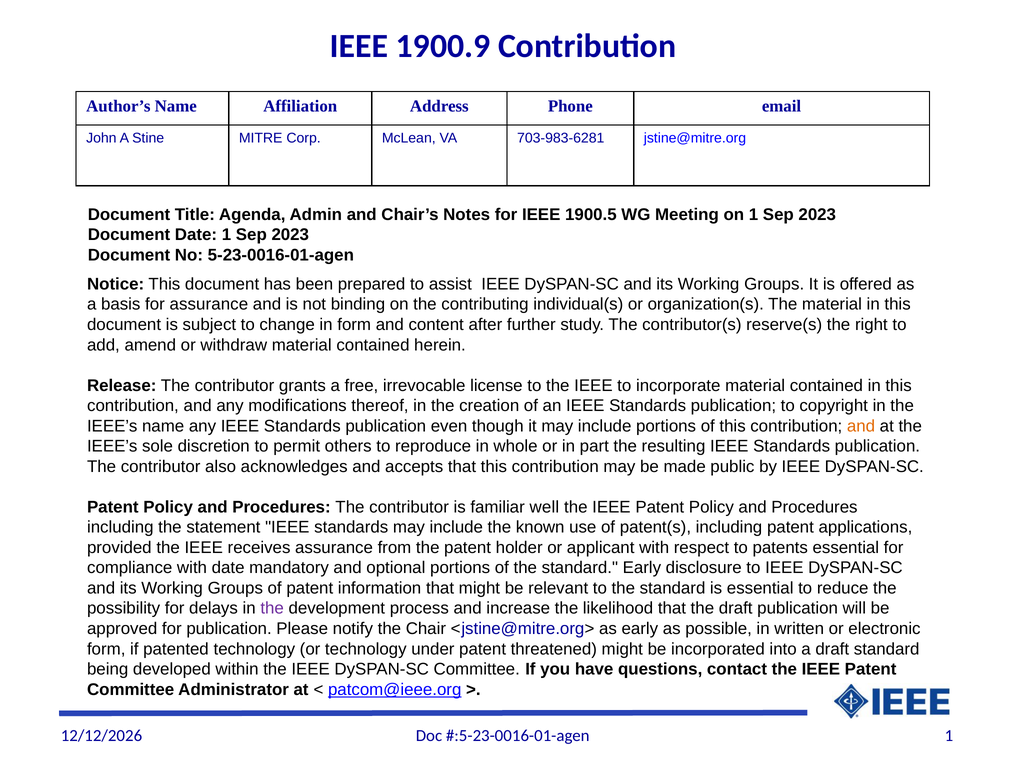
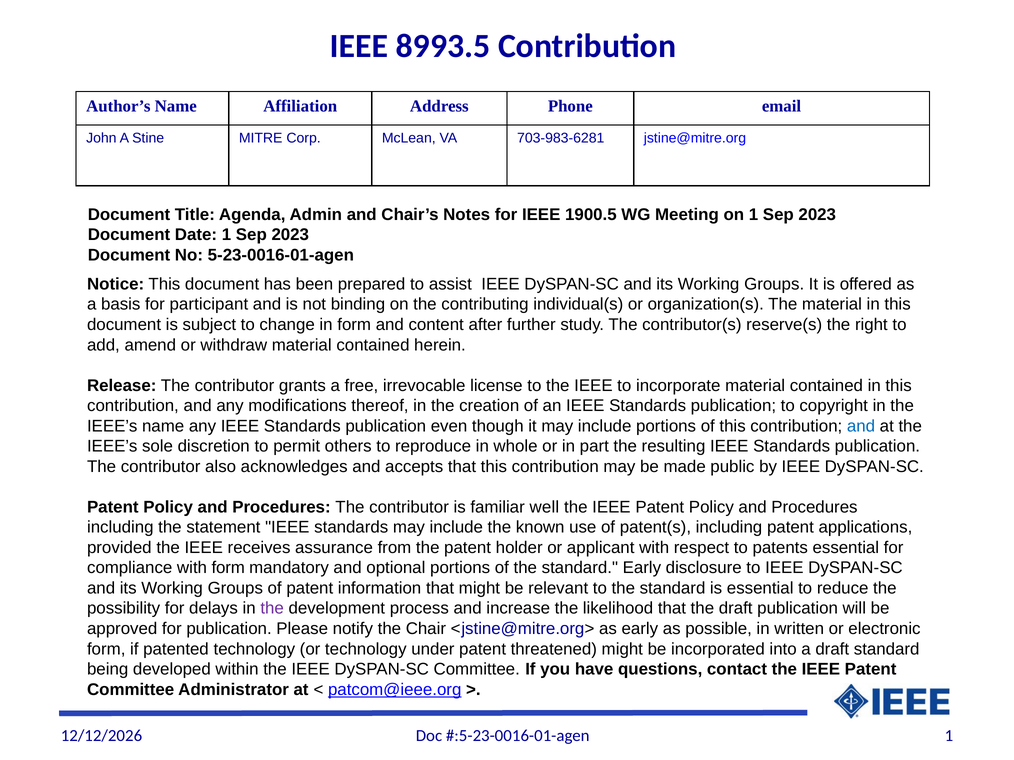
1900.9: 1900.9 -> 8993.5
for assurance: assurance -> participant
and at (861, 426) colour: orange -> blue
with date: date -> form
